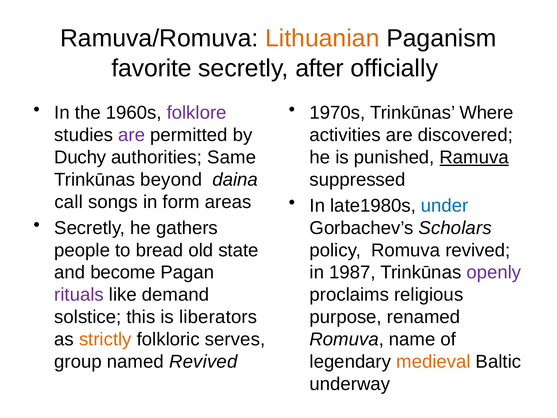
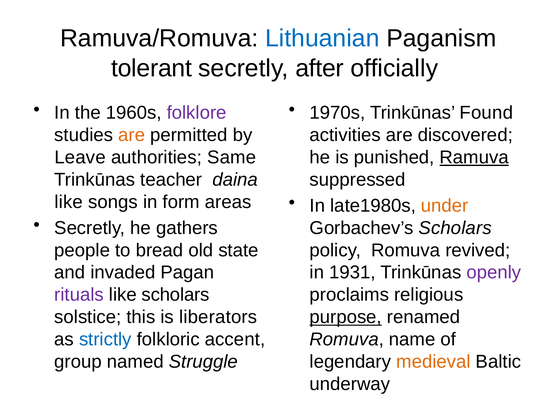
Lithuanian colour: orange -> blue
favorite: favorite -> tolerant
Where: Where -> Found
are at (132, 135) colour: purple -> orange
Duchy: Duchy -> Leave
beyond: beyond -> teacher
call at (69, 202): call -> like
under colour: blue -> orange
become: become -> invaded
1987: 1987 -> 1931
like demand: demand -> scholars
purpose underline: none -> present
strictly colour: orange -> blue
serves: serves -> accent
named Revived: Revived -> Struggle
